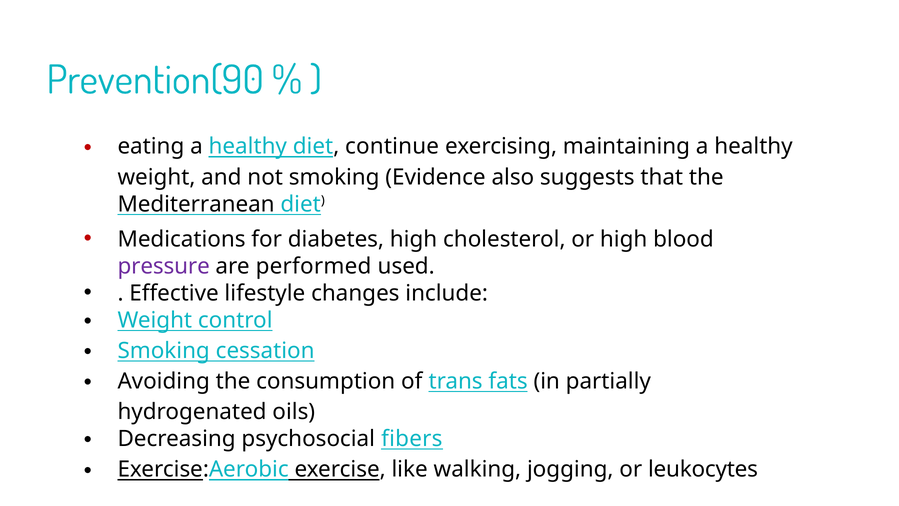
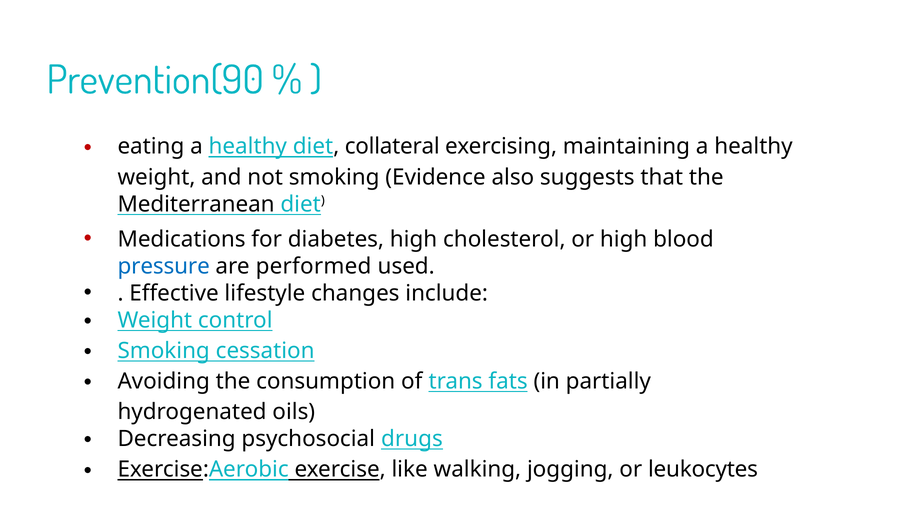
continue: continue -> collateral
pressure colour: purple -> blue
fibers: fibers -> drugs
